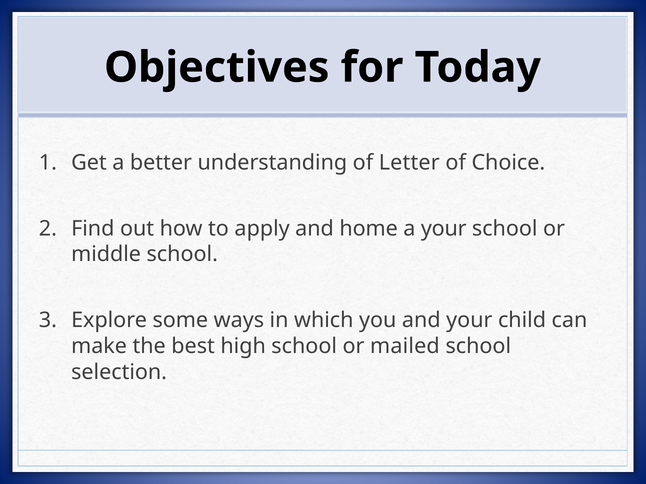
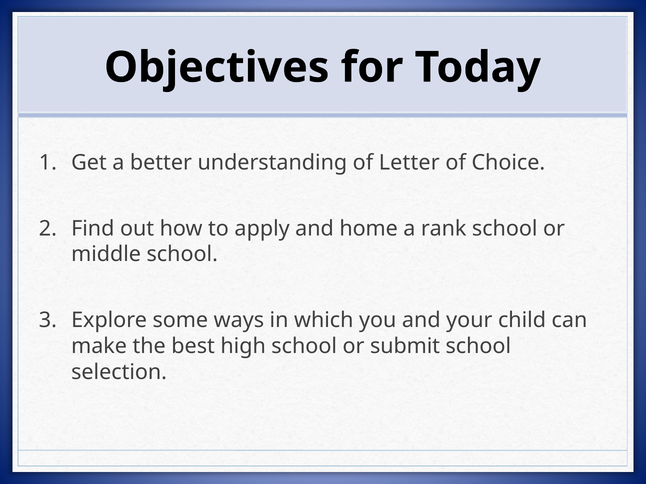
a your: your -> rank
mailed: mailed -> submit
